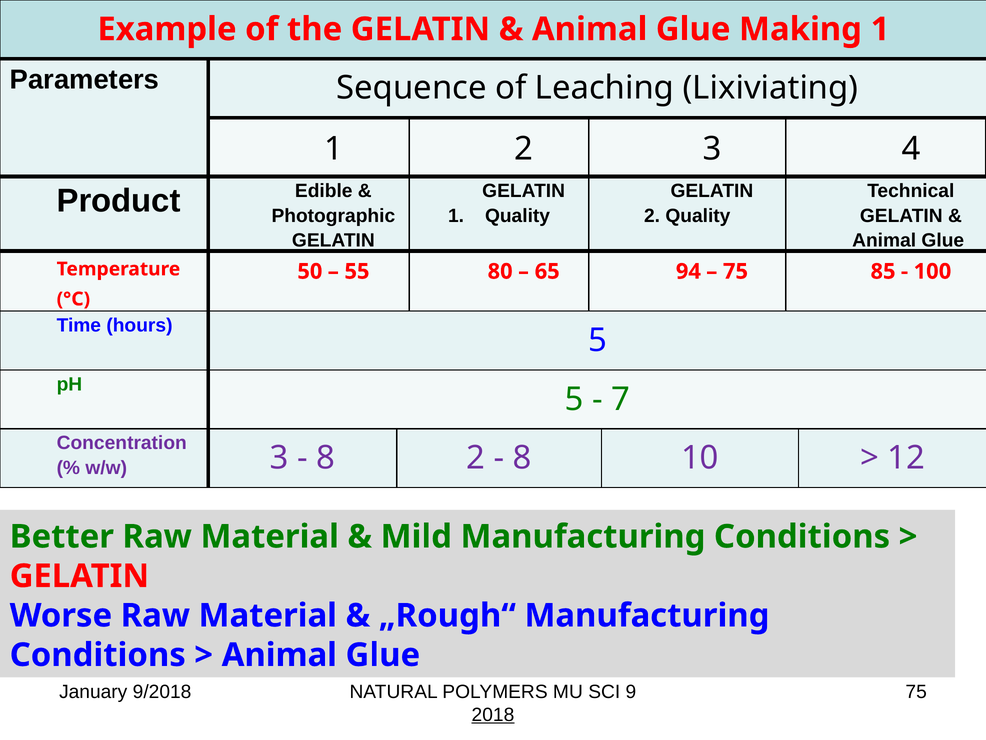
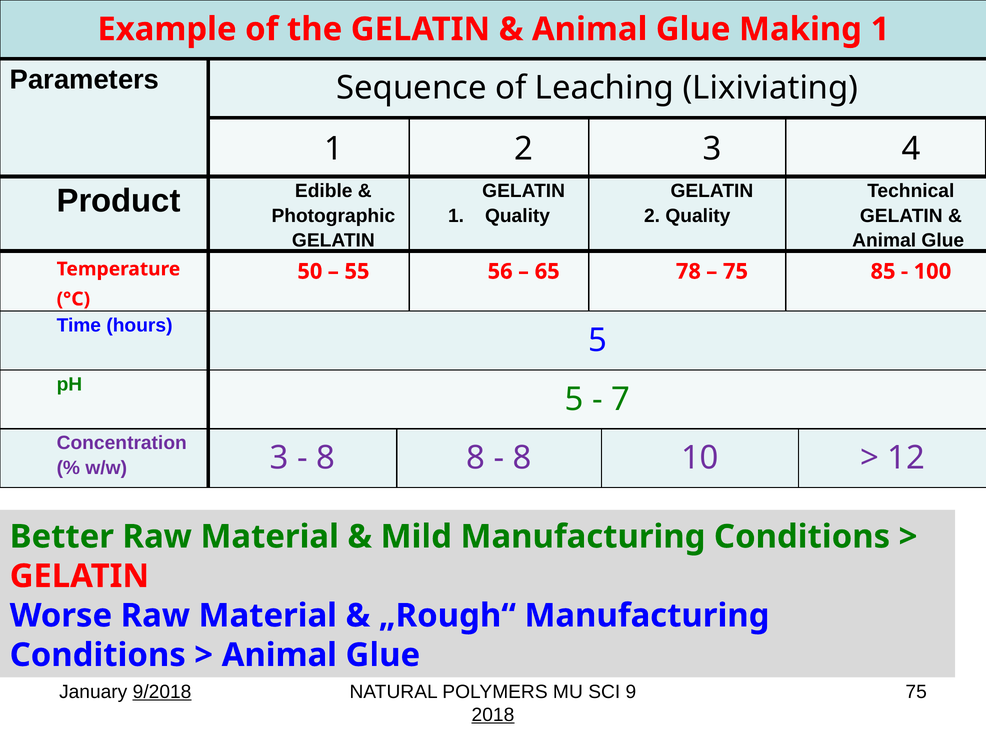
80: 80 -> 56
94: 94 -> 78
8 2: 2 -> 8
9/2018 underline: none -> present
